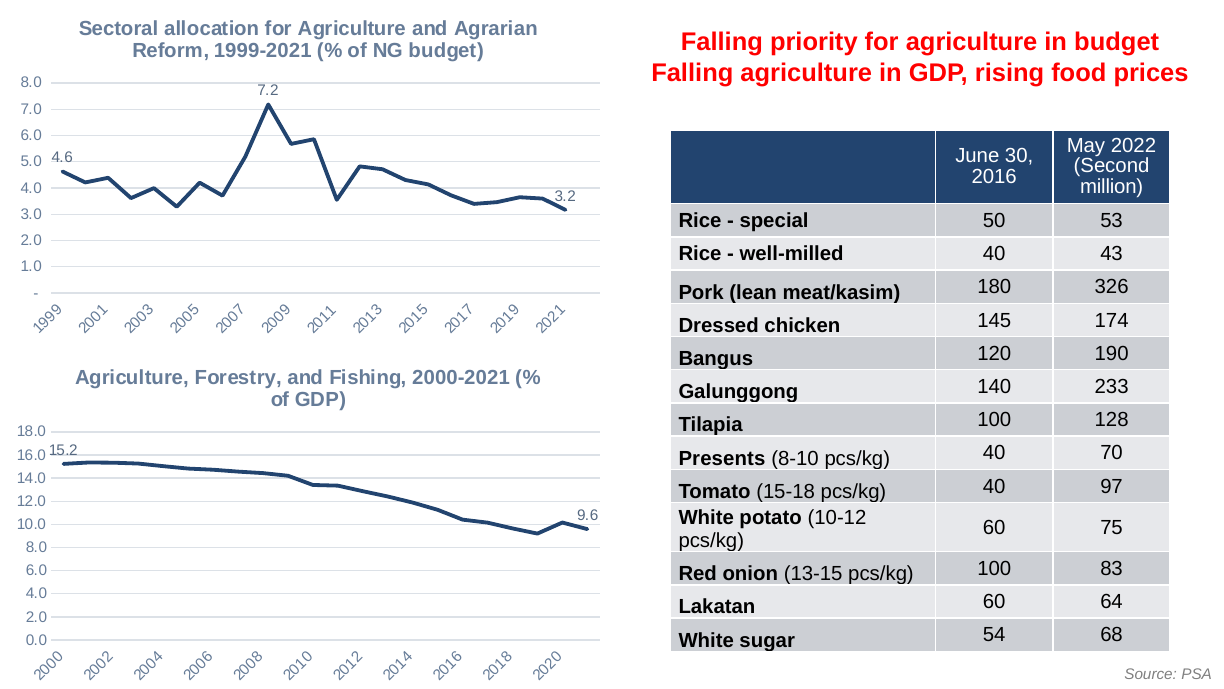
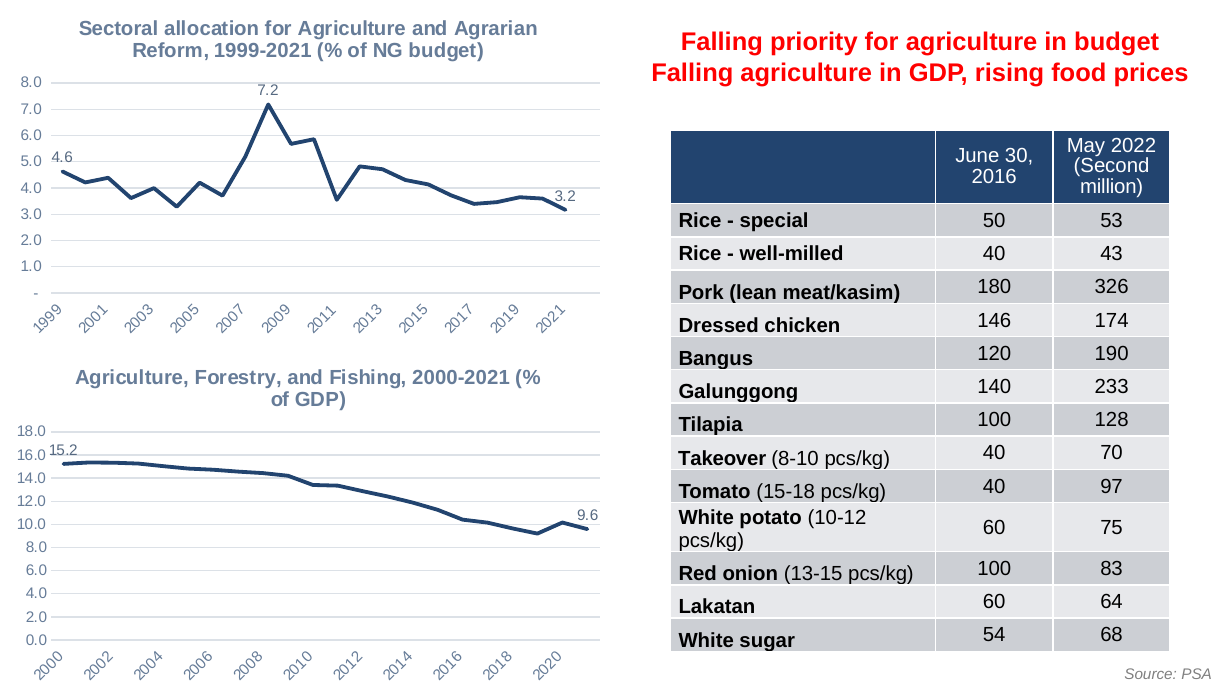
145: 145 -> 146
Presents: Presents -> Takeover
